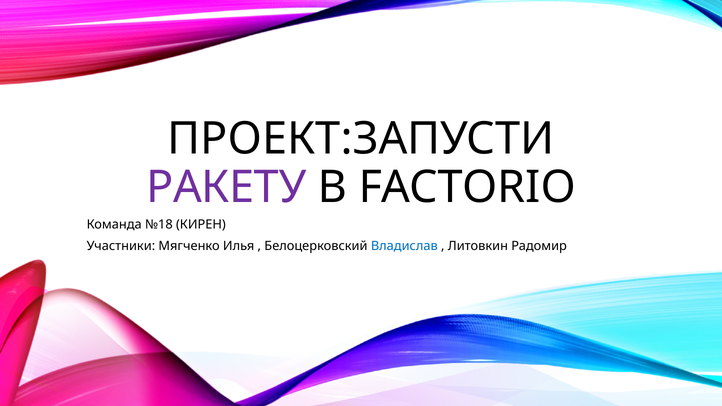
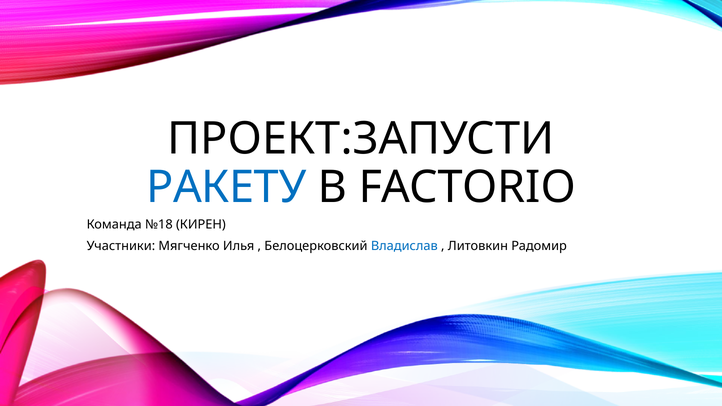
РАКЕТУ colour: purple -> blue
